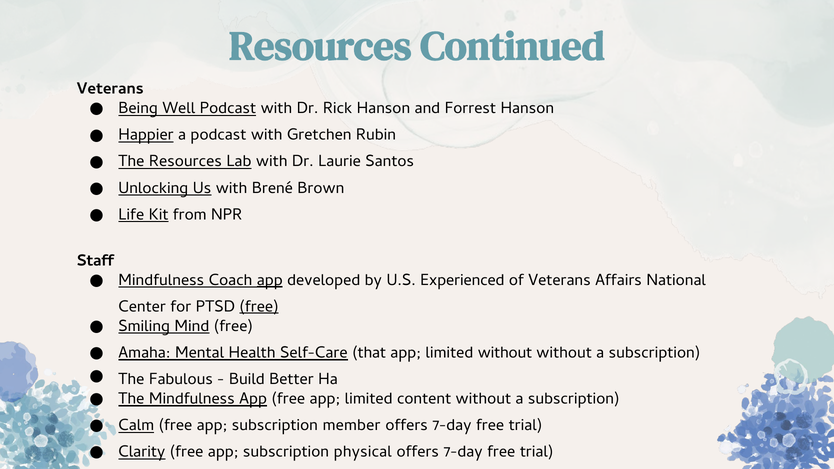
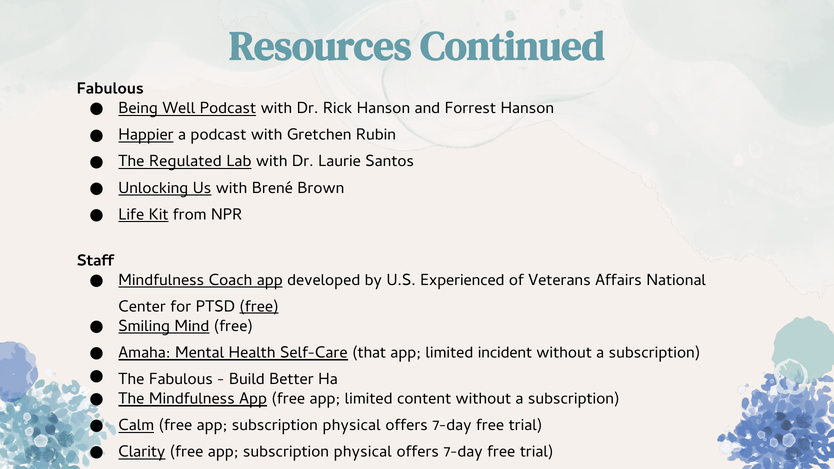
Veterans at (110, 89): Veterans -> Fabulous
The Resources: Resources -> Regulated
app at (270, 280) underline: present -> none
limited without: without -> incident
member at (352, 425): member -> physical
